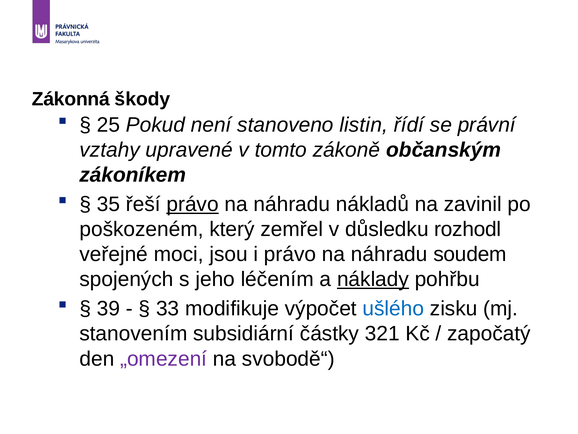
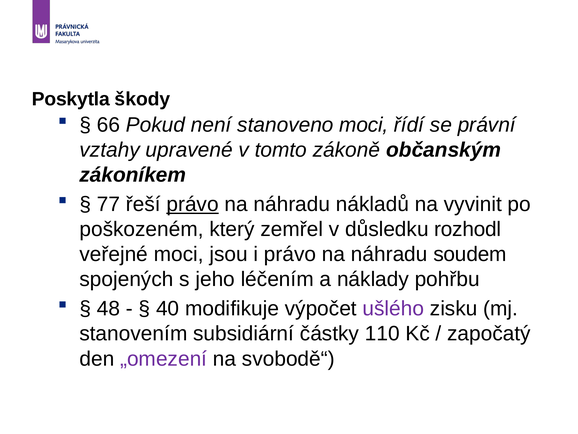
Zákonná: Zákonná -> Poskytla
25: 25 -> 66
stanoveno listin: listin -> moci
35: 35 -> 77
zavinil: zavinil -> vyvinit
náklady underline: present -> none
39: 39 -> 48
33: 33 -> 40
ušlého colour: blue -> purple
321: 321 -> 110
